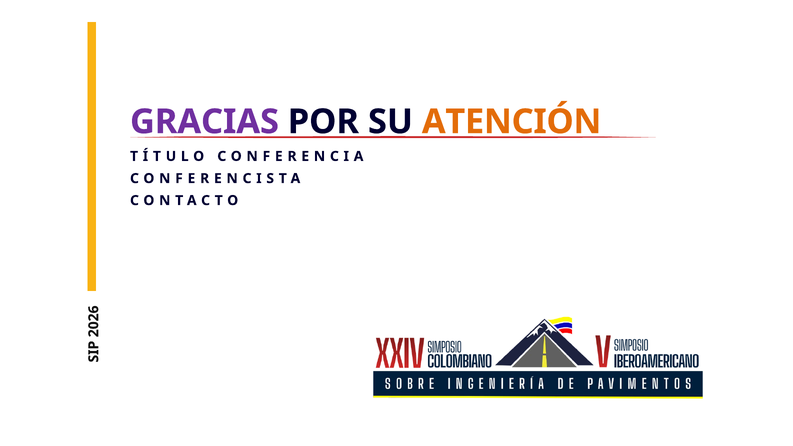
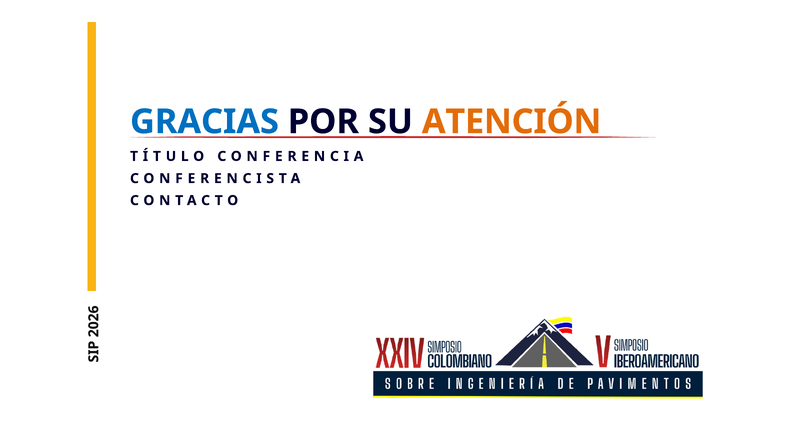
GRACIAS colour: purple -> blue
